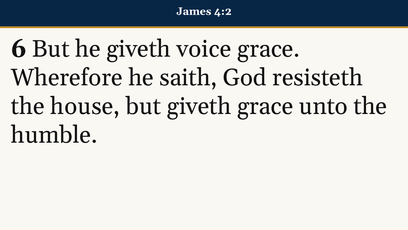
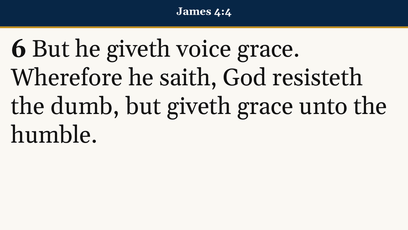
4:2: 4:2 -> 4:4
house: house -> dumb
